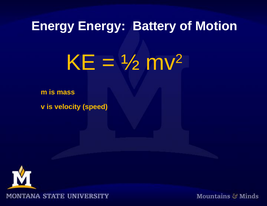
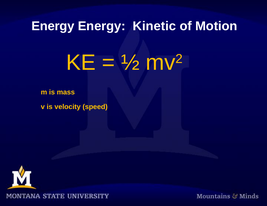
Battery: Battery -> Kinetic
